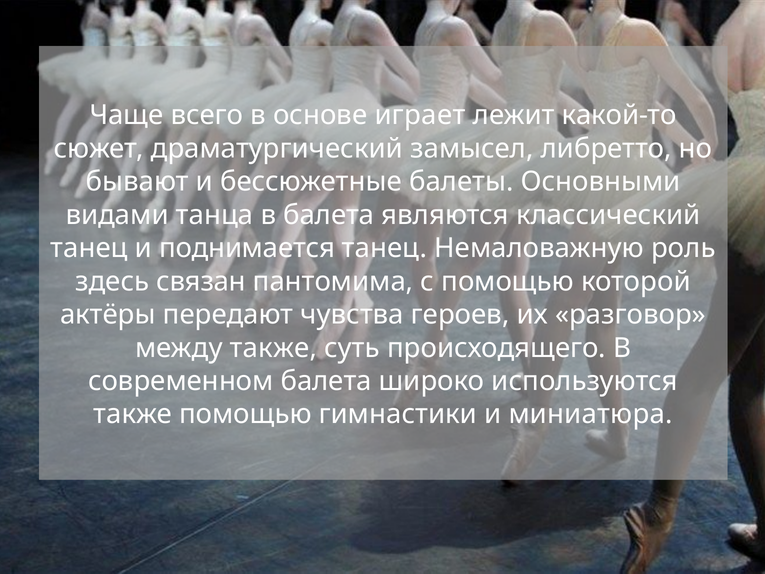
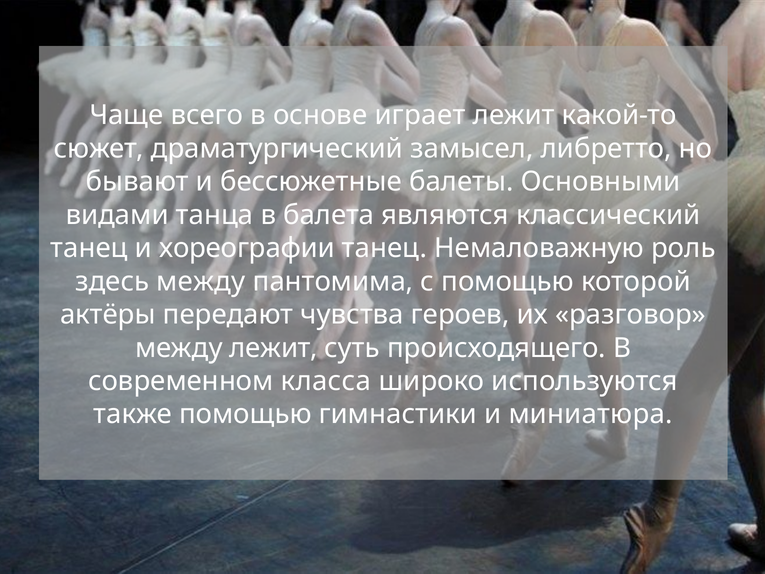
поднимается: поднимается -> хореографии
здесь связан: связан -> между
между также: также -> лежит
современном балета: балета -> класса
